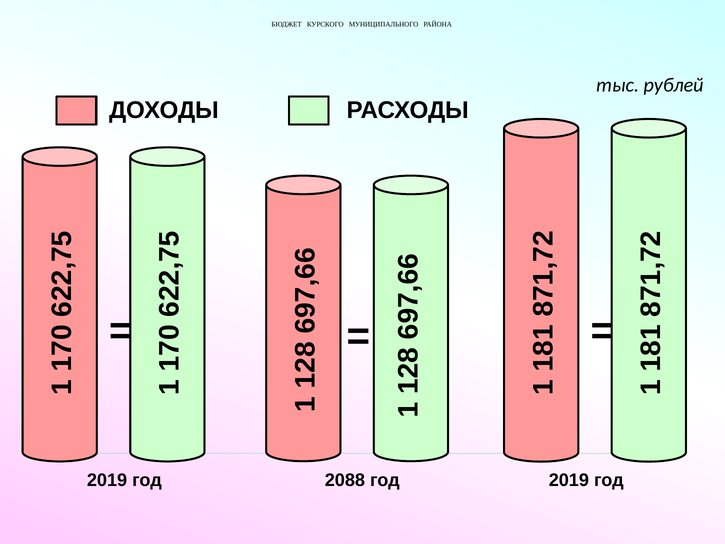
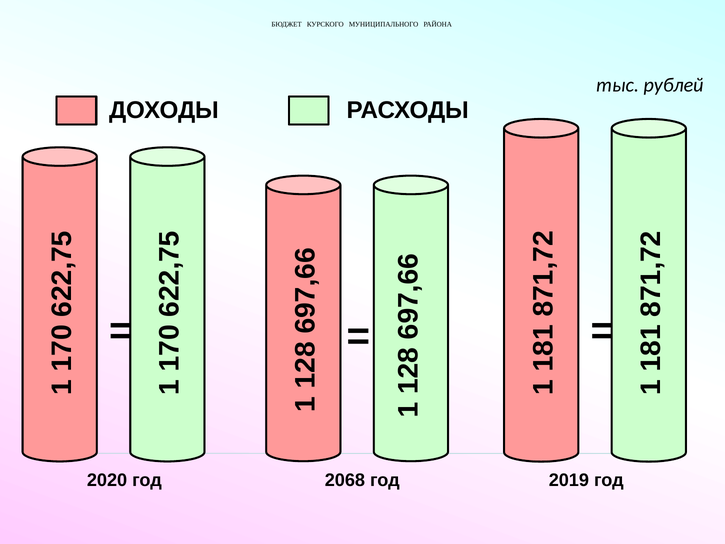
2019 at (107, 480): 2019 -> 2020
2088: 2088 -> 2068
